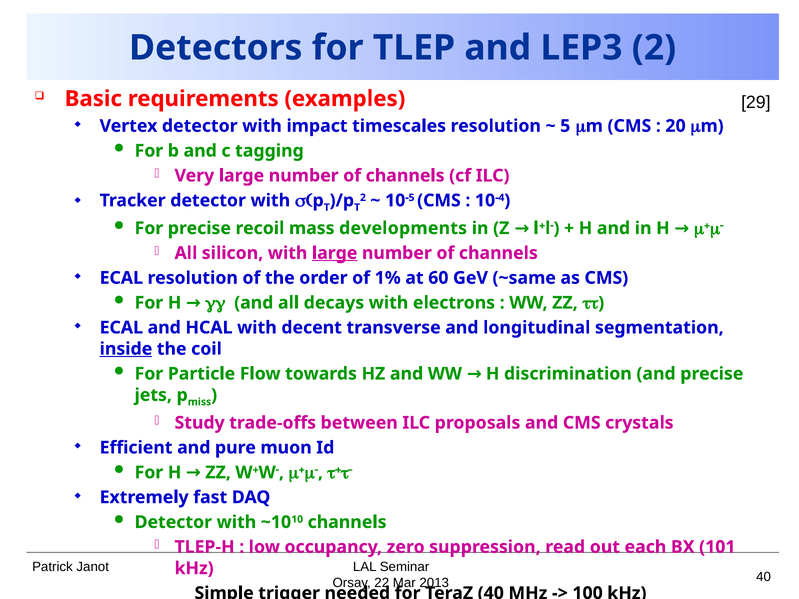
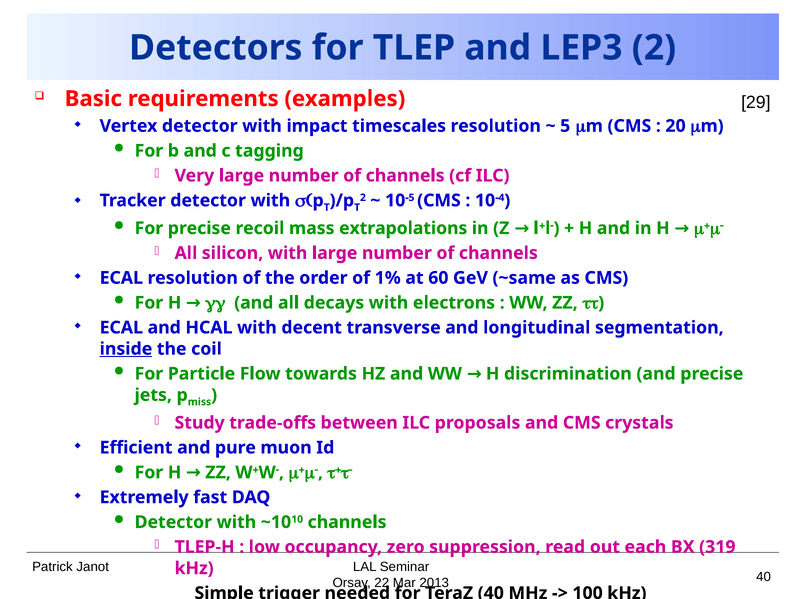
developments: developments -> extrapolations
large at (335, 253) underline: present -> none
101: 101 -> 319
